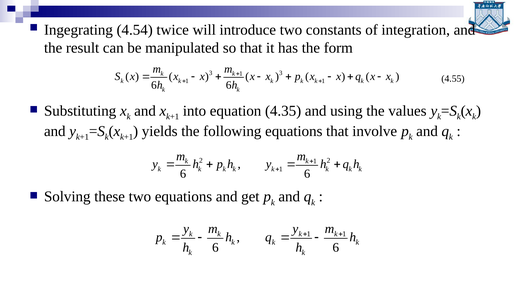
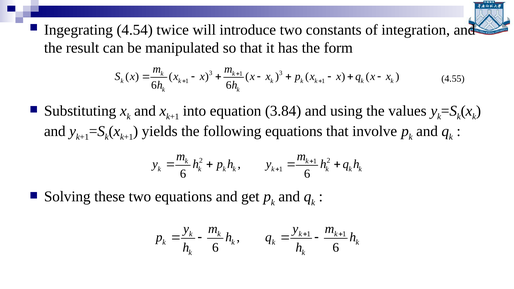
4.35: 4.35 -> 3.84
